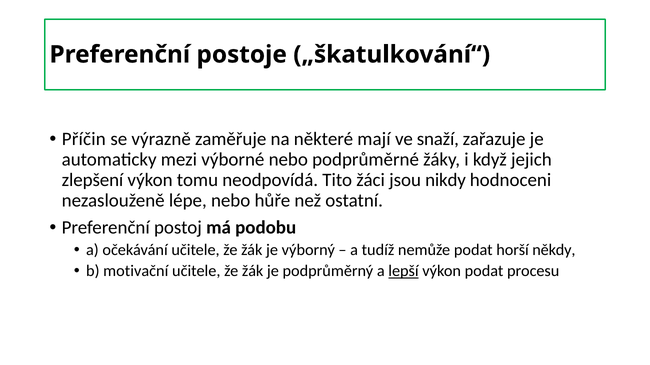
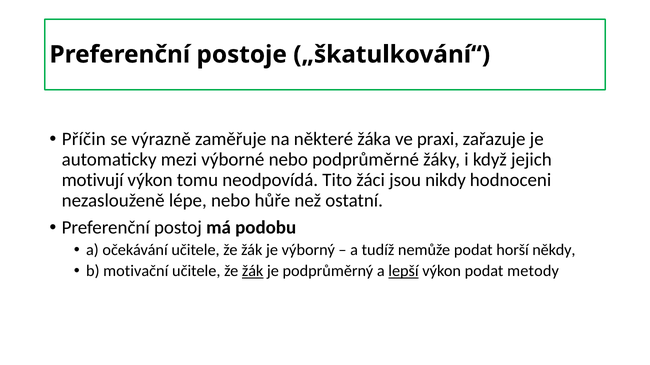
mají: mají -> žáka
snaží: snaží -> praxi
zlepšení: zlepšení -> motivují
žák at (253, 271) underline: none -> present
procesu: procesu -> metody
